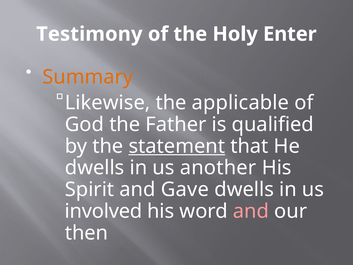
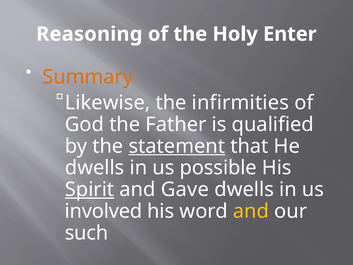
Testimony: Testimony -> Reasoning
applicable: applicable -> infirmities
another: another -> possible
Spirit underline: none -> present
and at (251, 211) colour: pink -> yellow
then: then -> such
